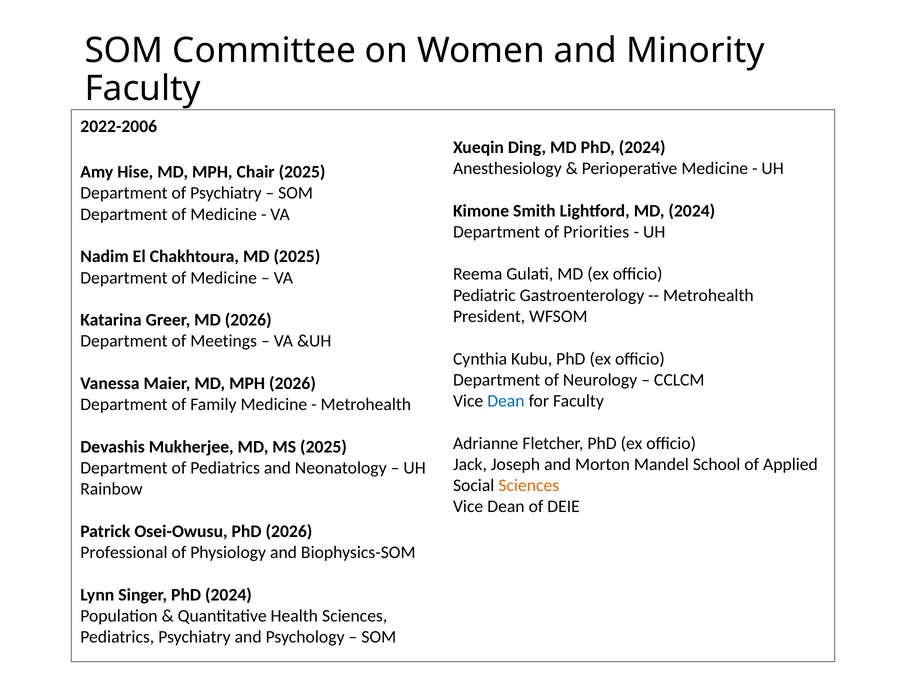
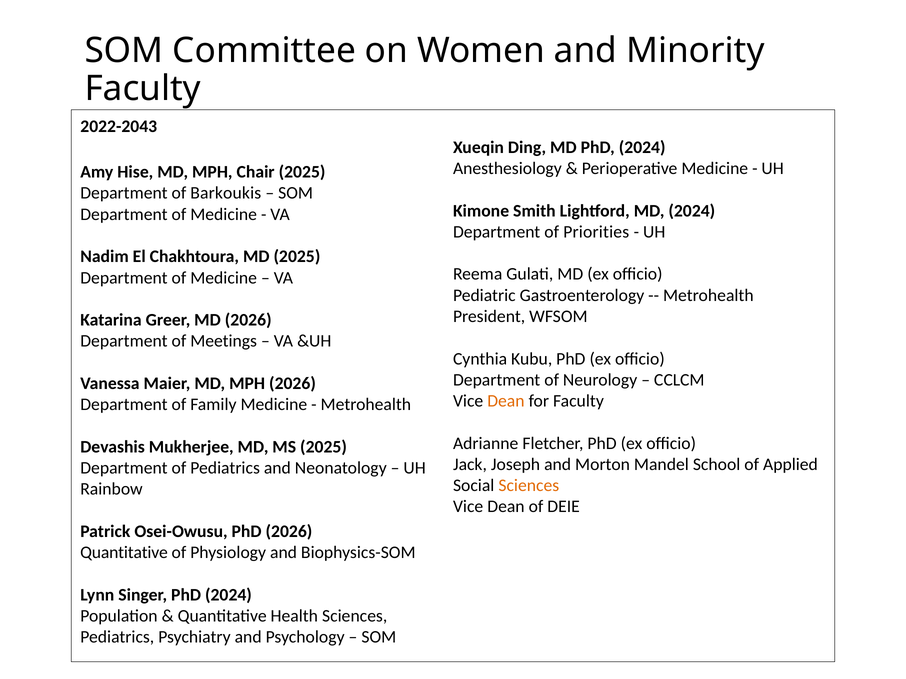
2022-2006: 2022-2006 -> 2022-2043
of Psychiatry: Psychiatry -> Barkoukis
Dean at (506, 401) colour: blue -> orange
Professional at (124, 553): Professional -> Quantitative
